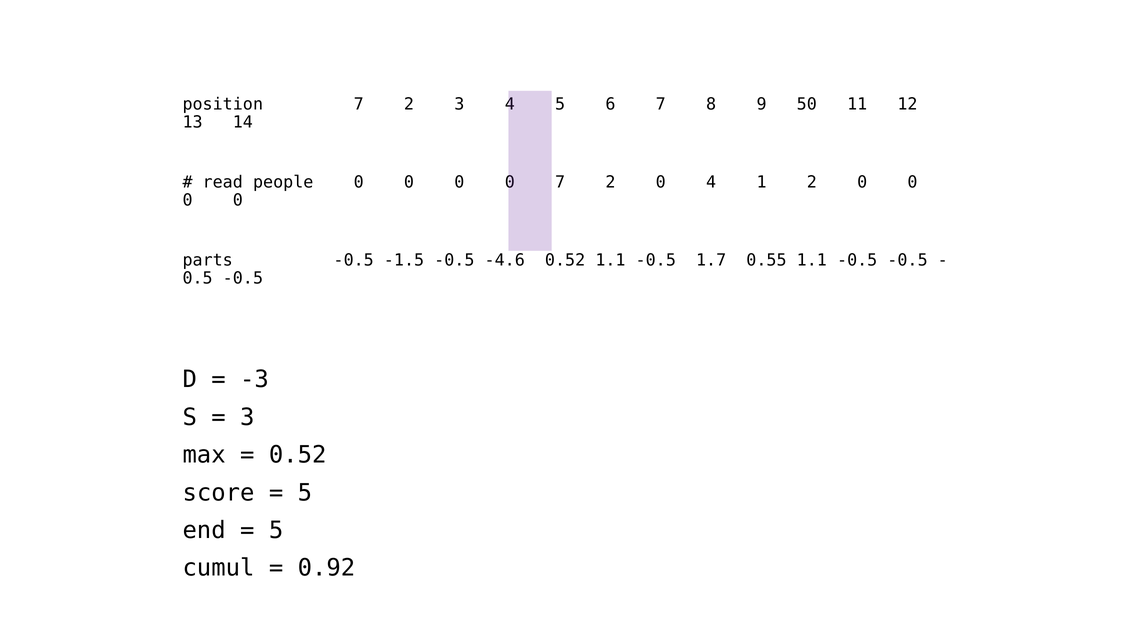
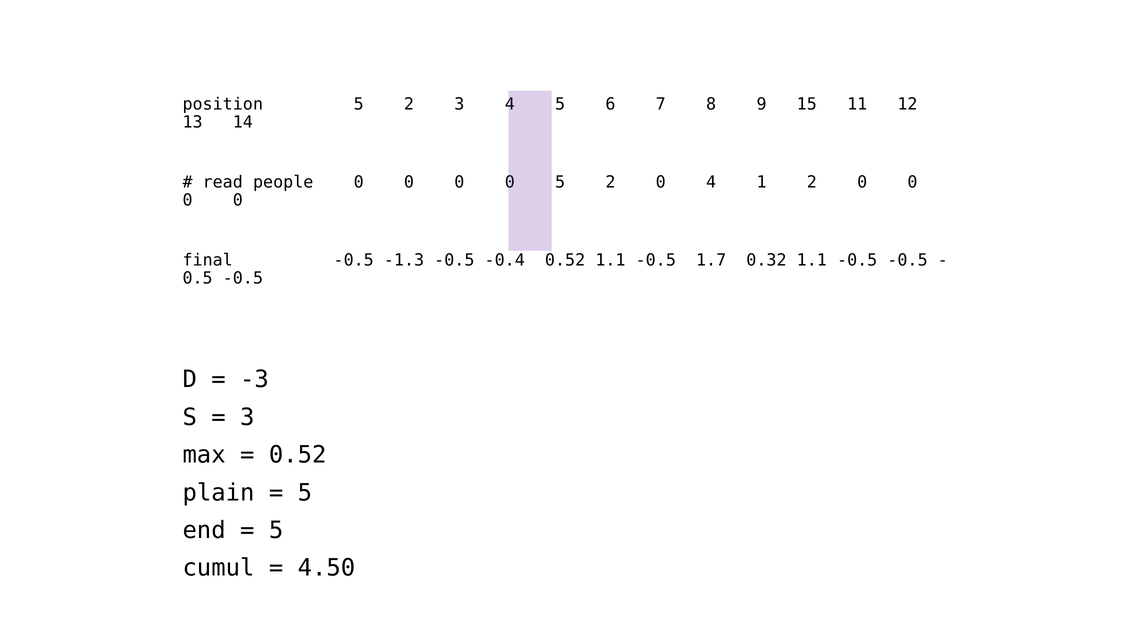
position 7: 7 -> 5
50: 50 -> 15
7 at (560, 182): 7 -> 5
parts: parts -> final
-1.5: -1.5 -> -1.3
-4.6: -4.6 -> -0.4
0.55: 0.55 -> 0.32
score: score -> plain
0.92: 0.92 -> 4.50
